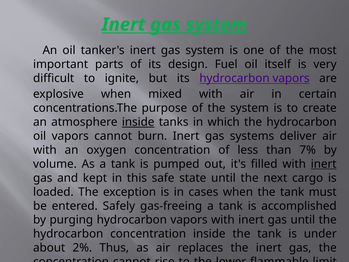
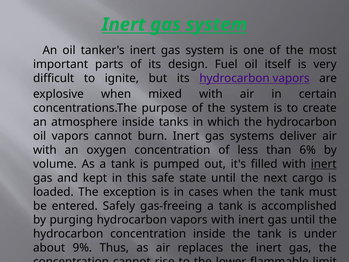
inside at (138, 122) underline: present -> none
7%: 7% -> 6%
2%: 2% -> 9%
